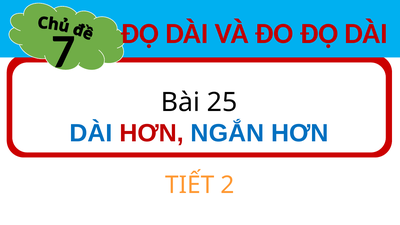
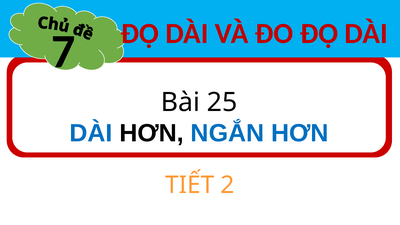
HƠN at (152, 133) colour: red -> black
